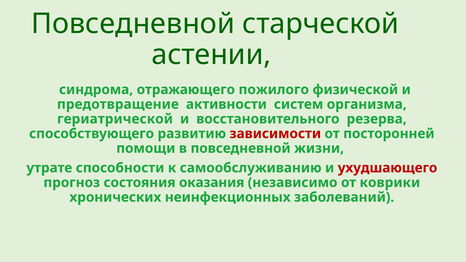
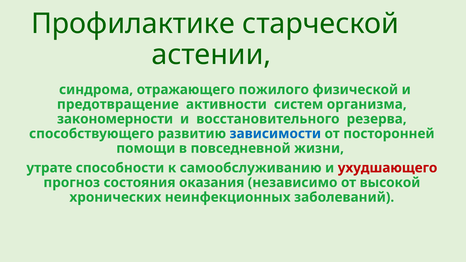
Повседневной at (133, 24): Повседневной -> Профилактике
гериатрической: гериатрической -> закономерности
зависимости colour: red -> blue
коврики: коврики -> высокой
